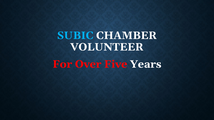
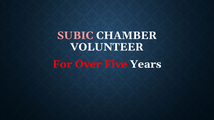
SUBIC colour: light blue -> pink
